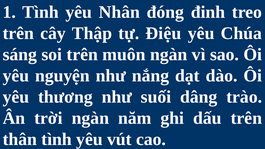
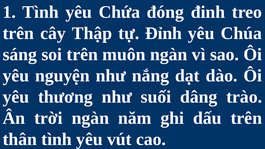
Nhân: Nhân -> Chứa
Điệu: Điệu -> Đỉnh
